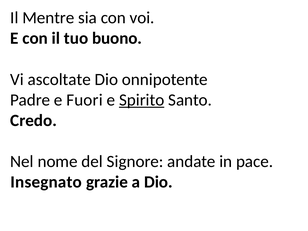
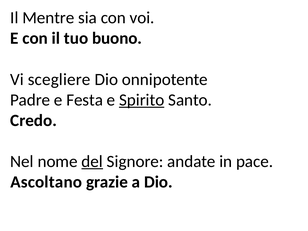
ascoltate: ascoltate -> scegliere
Fuori: Fuori -> Festa
del underline: none -> present
Insegnato: Insegnato -> Ascoltano
